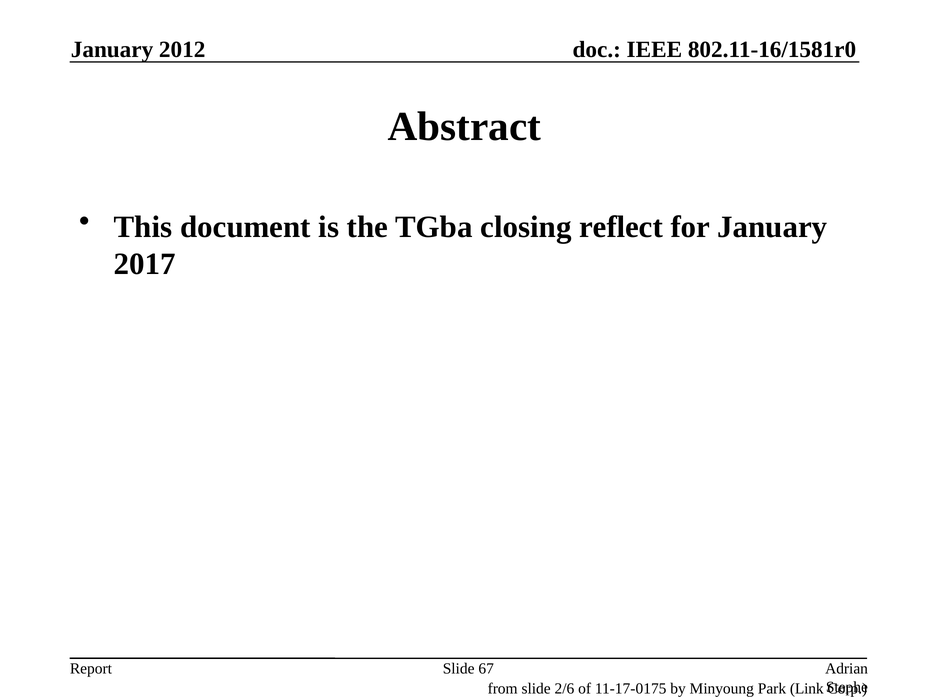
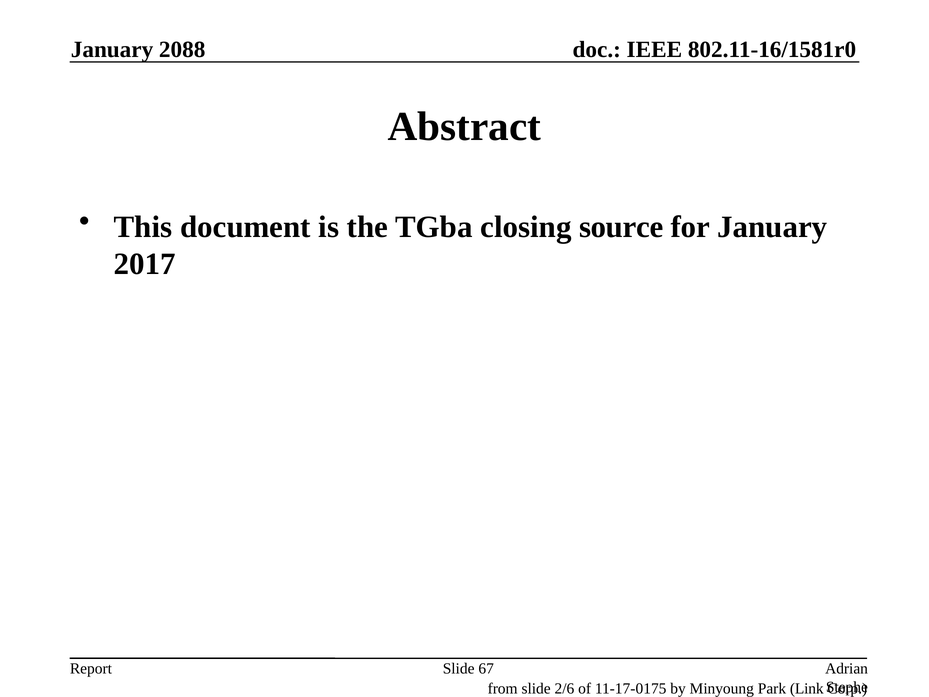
2012: 2012 -> 2088
reflect: reflect -> source
